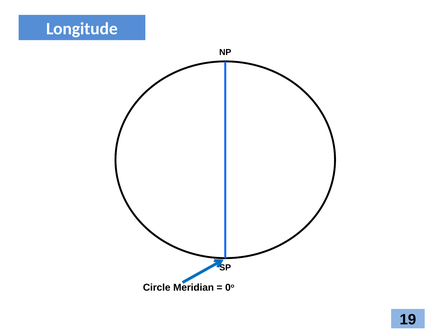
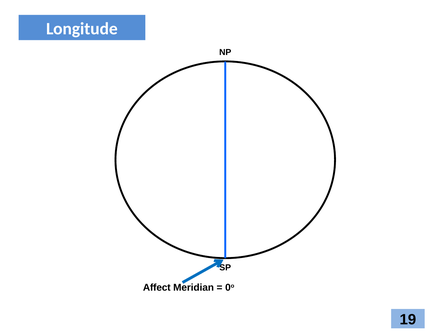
Circle: Circle -> Affect
